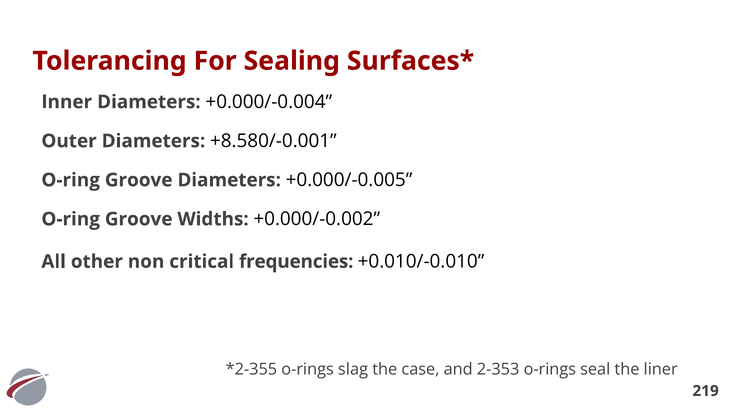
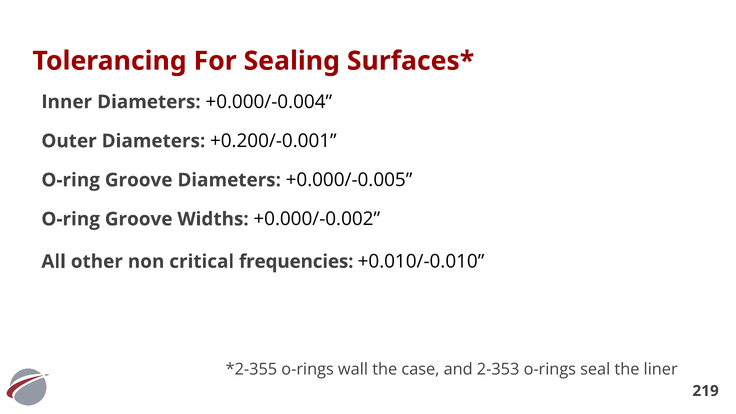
+8.580/-0.001: +8.580/-0.001 -> +0.200/-0.001
slag: slag -> wall
